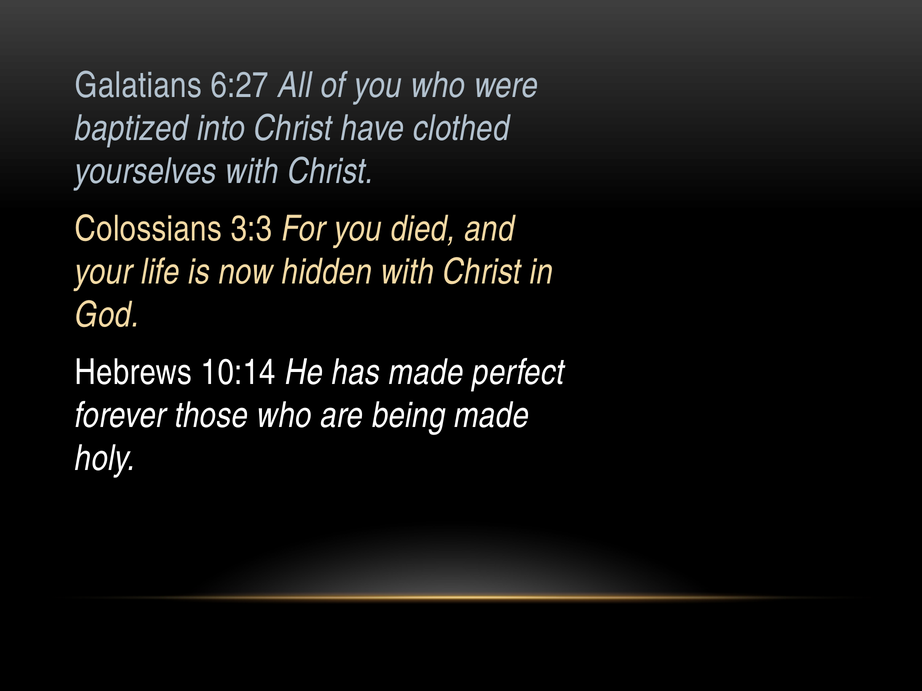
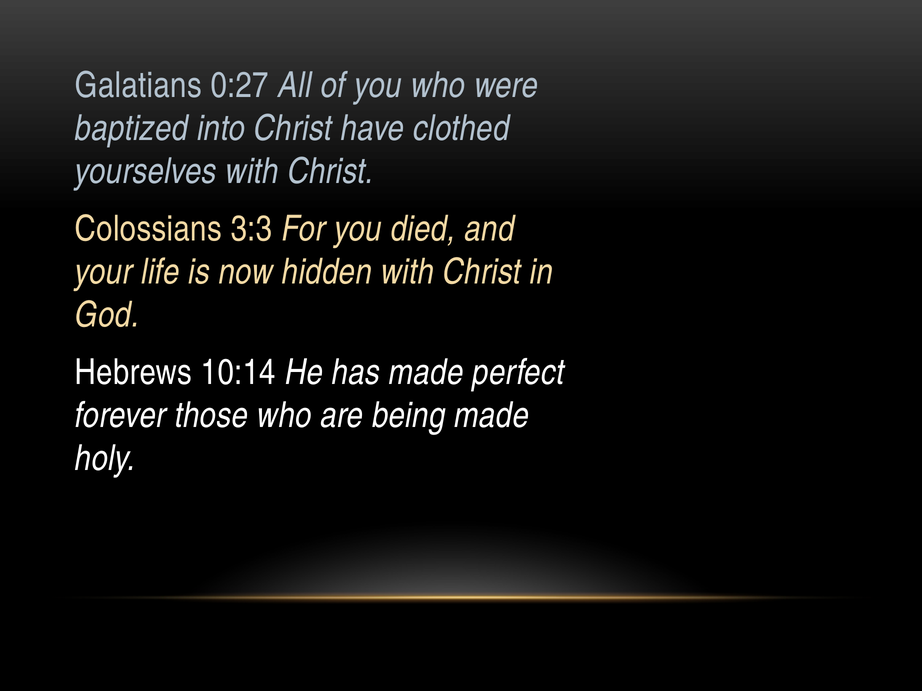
6:27: 6:27 -> 0:27
